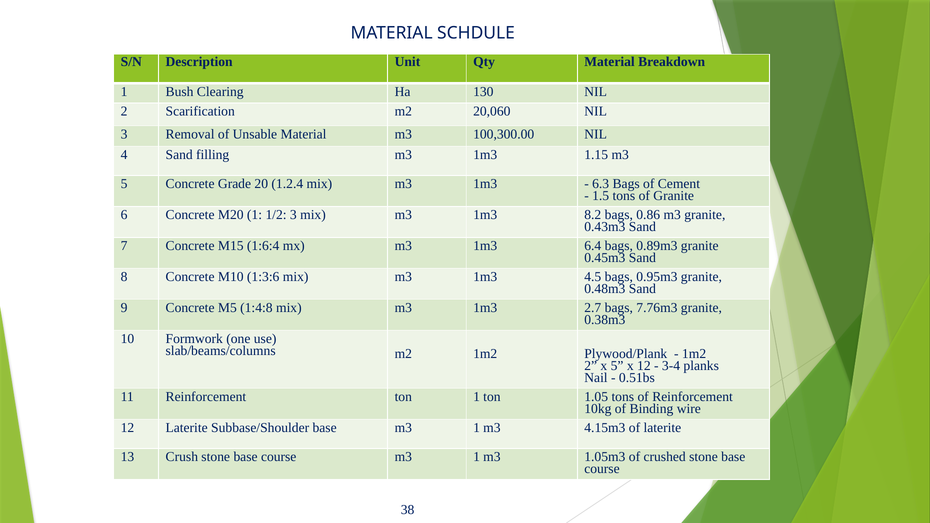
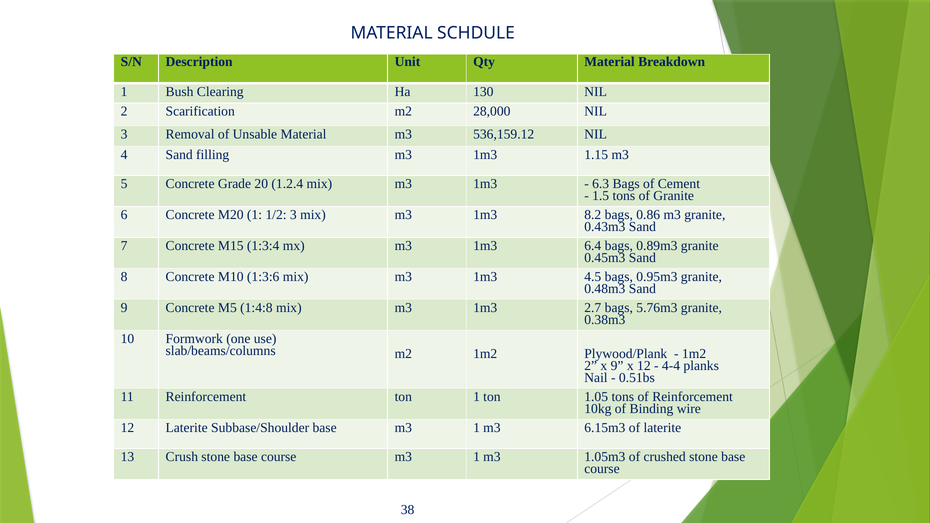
20,060: 20,060 -> 28,000
100,300.00: 100,300.00 -> 536,159.12
1:6:4: 1:6:4 -> 1:3:4
7.76m3: 7.76m3 -> 5.76m3
x 5: 5 -> 9
3-4: 3-4 -> 4-4
4.15m3: 4.15m3 -> 6.15m3
